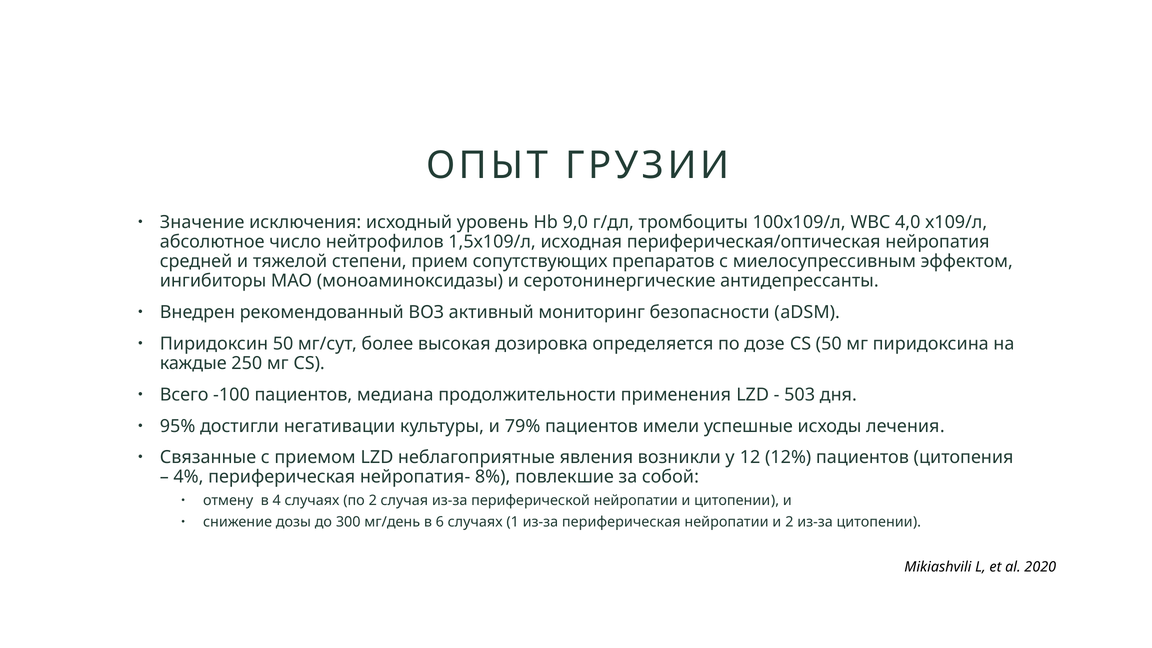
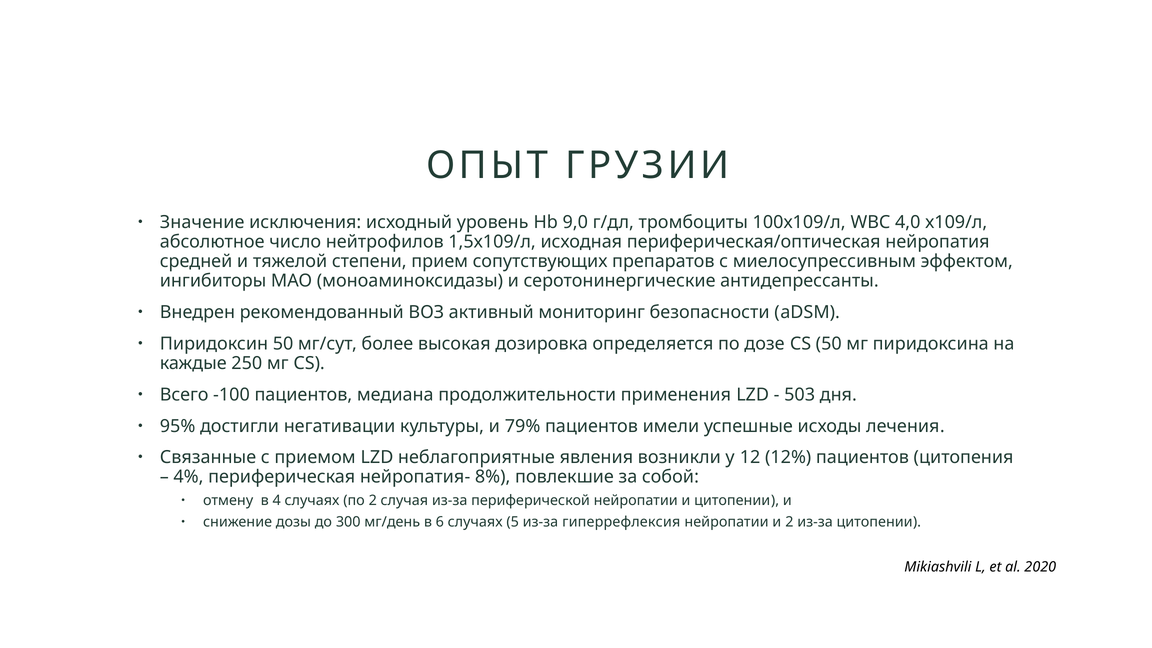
1: 1 -> 5
из-за периферическая: периферическая -> гиперрефлексия
